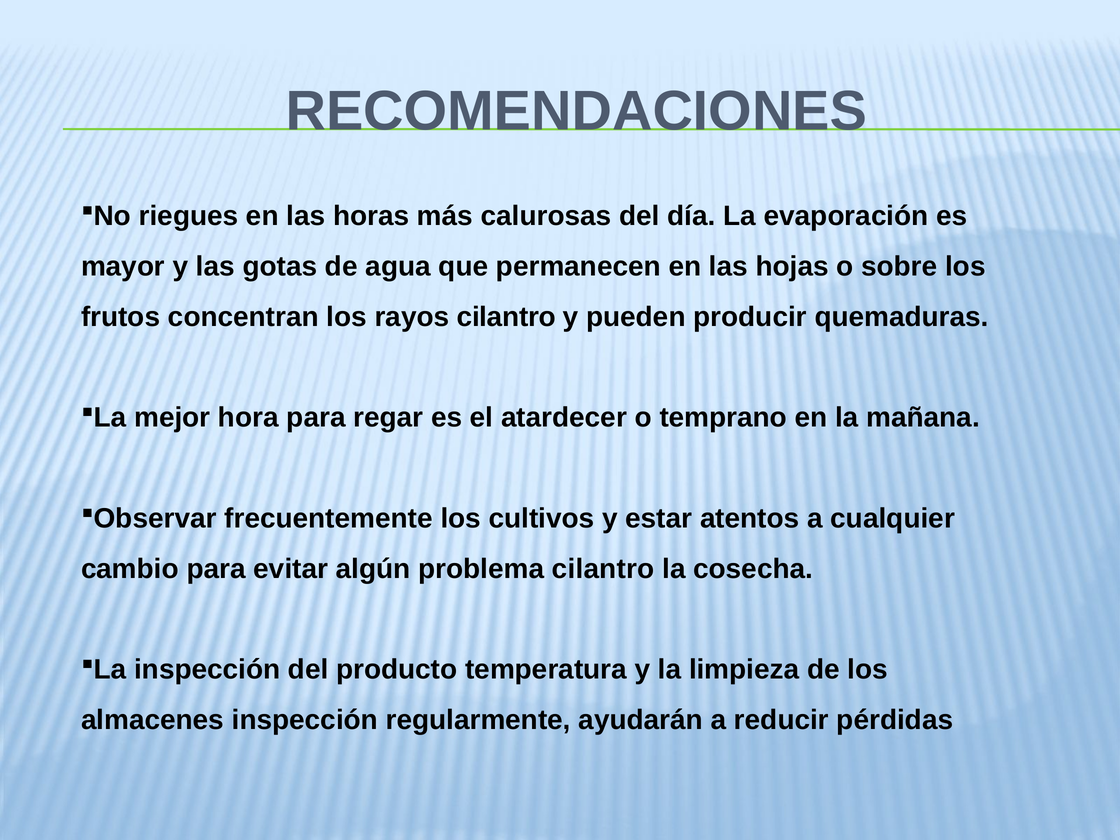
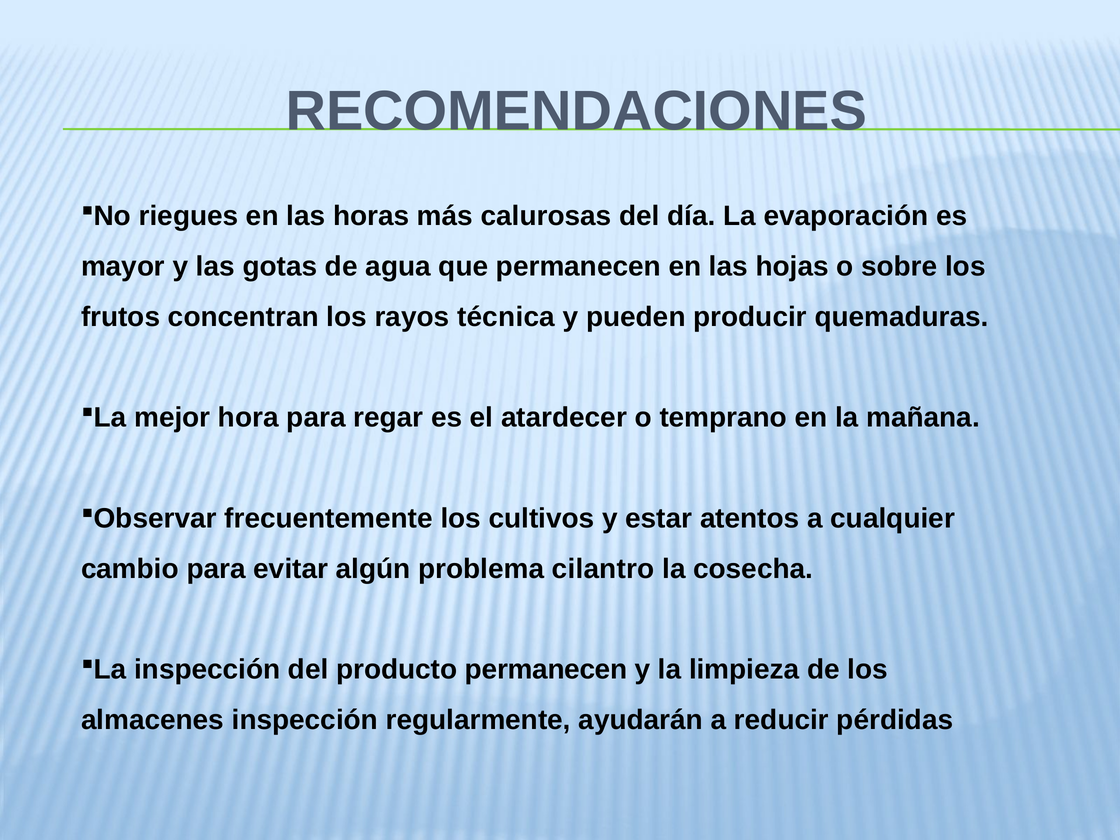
rayos cilantro: cilantro -> técnica
producto temperatura: temperatura -> permanecen
